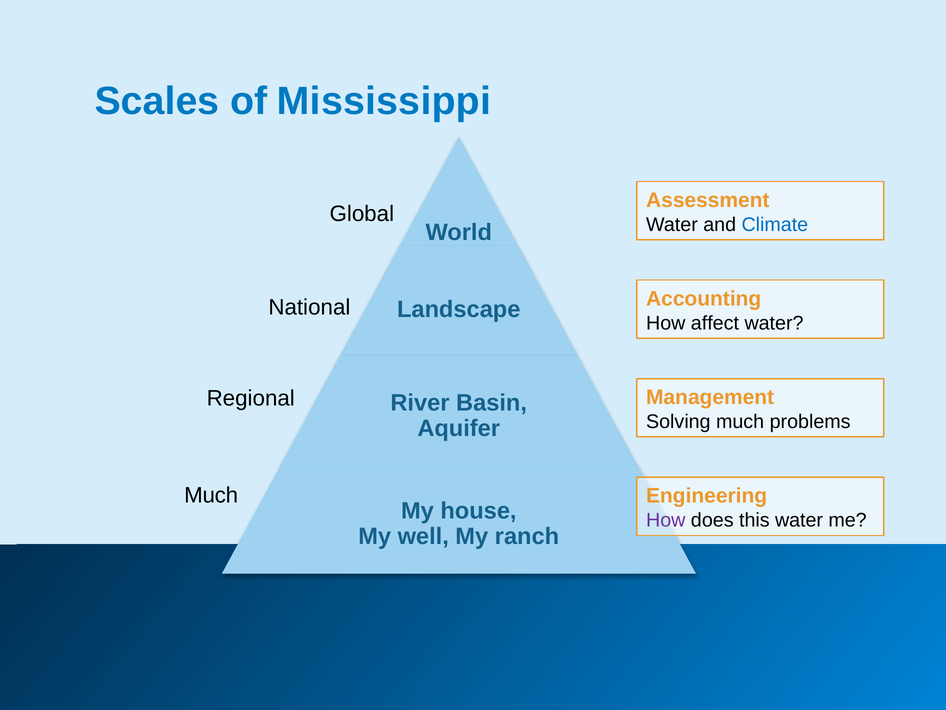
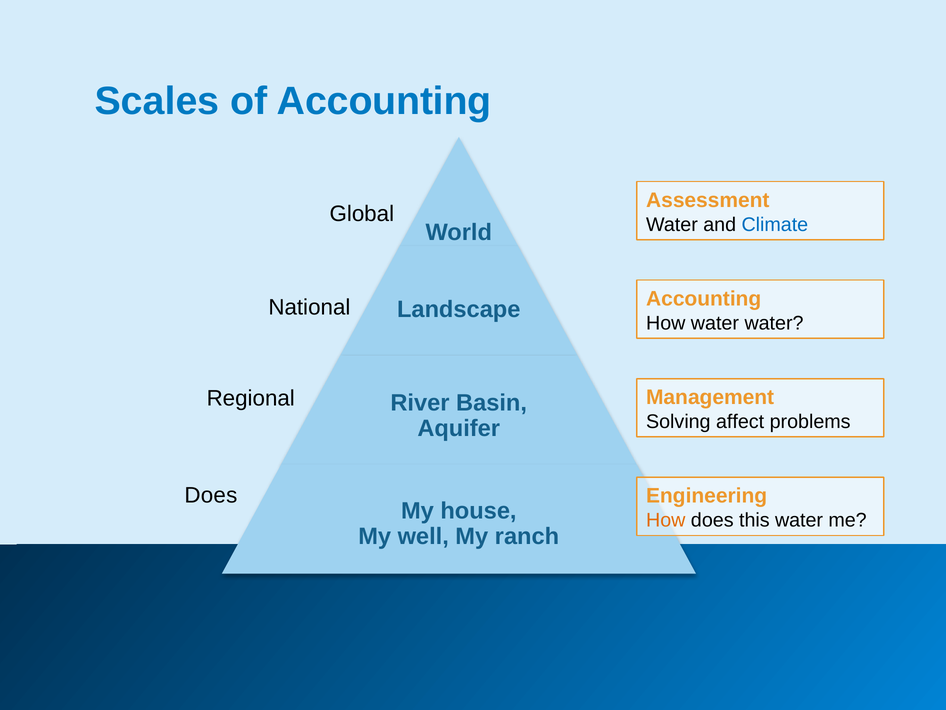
of Mississippi: Mississippi -> Accounting
How affect: affect -> water
Solving much: much -> affect
Much at (211, 495): Much -> Does
How at (666, 520) colour: purple -> orange
